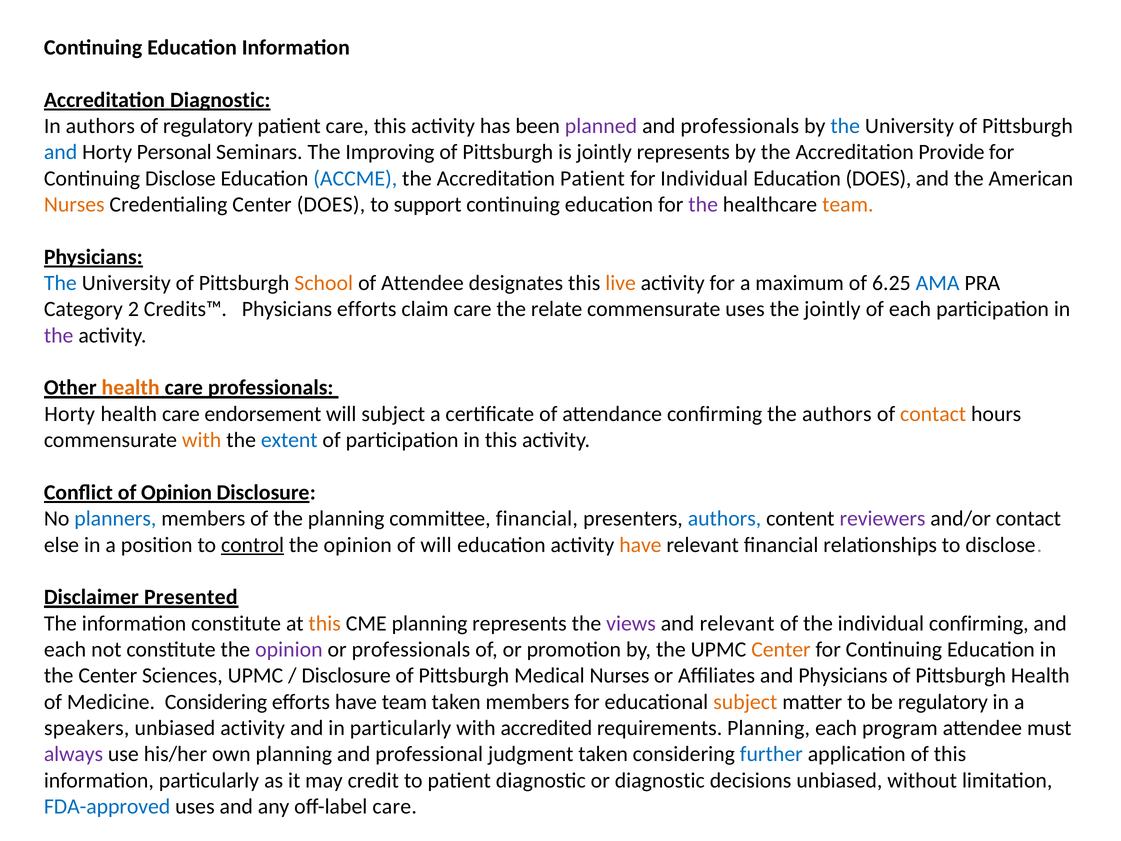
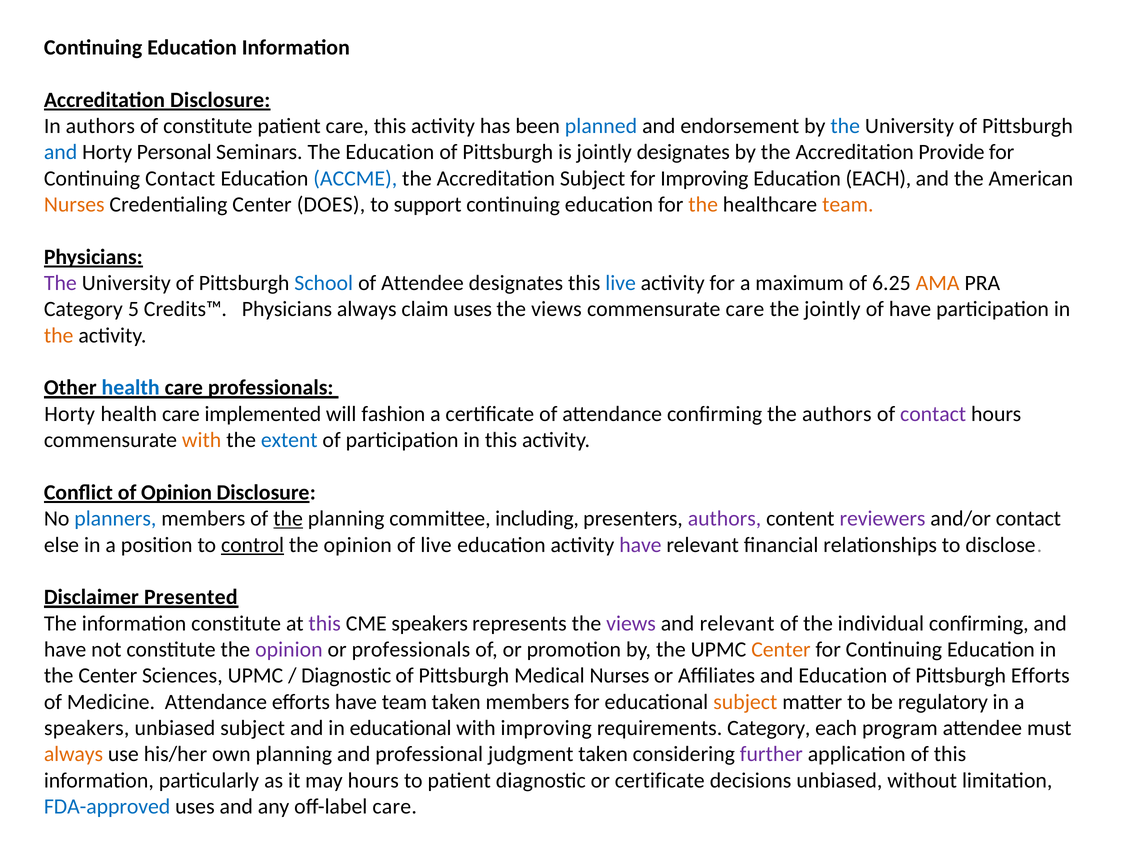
Accreditation Diagnostic: Diagnostic -> Disclosure
of regulatory: regulatory -> constitute
planned colour: purple -> blue
and professionals: professionals -> endorsement
The Improving: Improving -> Education
jointly represents: represents -> designates
Continuing Disclose: Disclose -> Contact
Accreditation Patient: Patient -> Subject
for Individual: Individual -> Improving
Education DOES: DOES -> EACH
the at (703, 204) colour: purple -> orange
The at (60, 283) colour: blue -> purple
School colour: orange -> blue
live at (621, 283) colour: orange -> blue
AMA colour: blue -> orange
2: 2 -> 5
Physicians efforts: efforts -> always
claim care: care -> uses
relate at (557, 309): relate -> views
commensurate uses: uses -> care
of each: each -> have
the at (59, 335) colour: purple -> orange
health at (131, 388) colour: orange -> blue
endorsement: endorsement -> implemented
will subject: subject -> fashion
contact at (933, 414) colour: orange -> purple
the at (288, 519) underline: none -> present
committee financial: financial -> including
authors at (724, 519) colour: blue -> purple
of will: will -> live
have at (640, 545) colour: orange -> purple
this at (325, 623) colour: orange -> purple
CME planning: planning -> speakers
each at (65, 649): each -> have
Disclosure at (346, 676): Disclosure -> Diagnostic
and Physicians: Physicians -> Education
Pittsburgh Health: Health -> Efforts
Medicine Considering: Considering -> Attendance
unbiased activity: activity -> subject
in particularly: particularly -> educational
with accredited: accredited -> improving
requirements Planning: Planning -> Category
always at (73, 754) colour: purple -> orange
further colour: blue -> purple
may credit: credit -> hours
or diagnostic: diagnostic -> certificate
